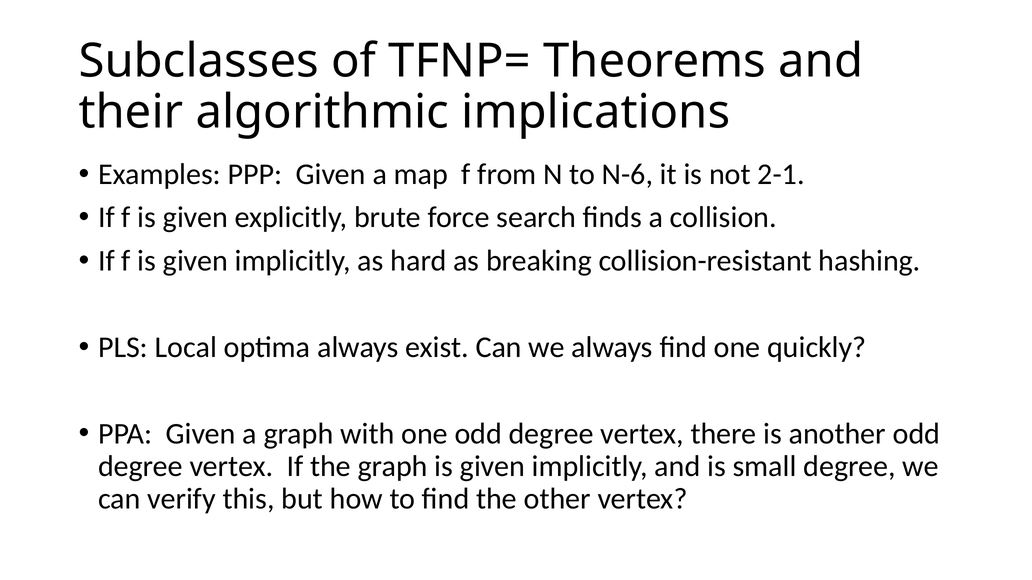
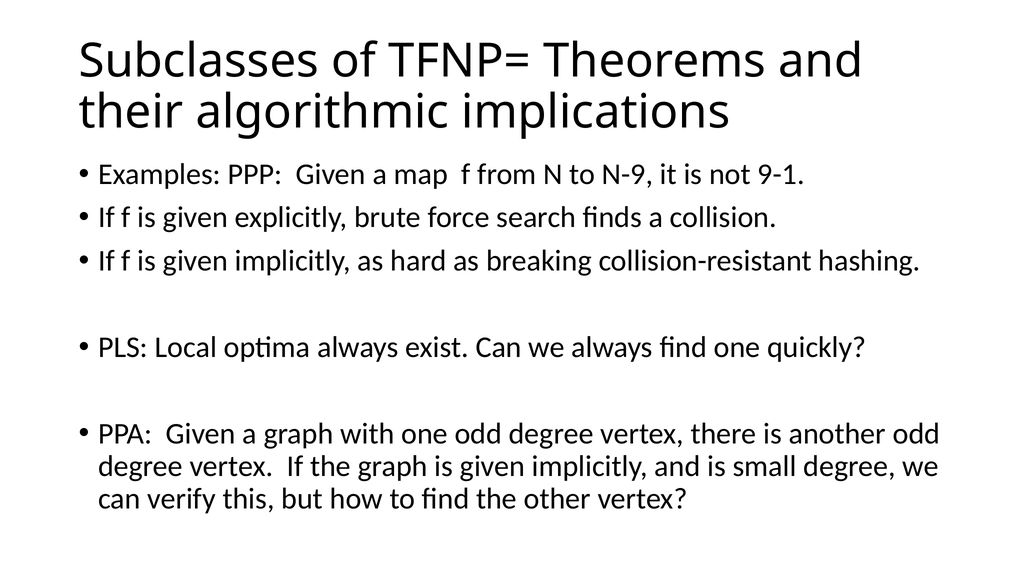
N-6: N-6 -> N-9
2-1: 2-1 -> 9-1
